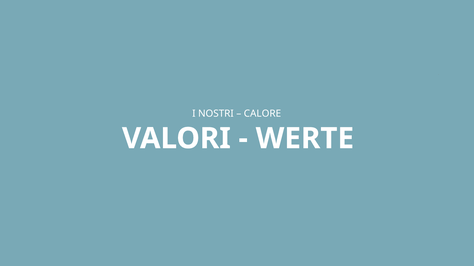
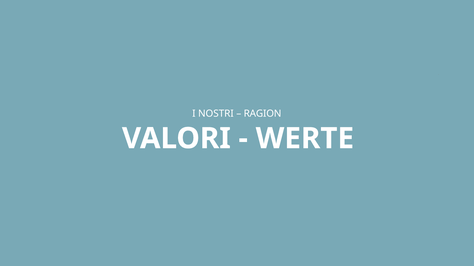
CALORE: CALORE -> RAGION
